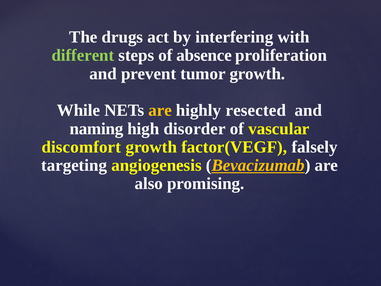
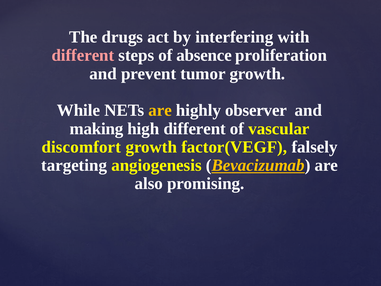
different at (83, 55) colour: light green -> pink
resected: resected -> observer
naming: naming -> making
high disorder: disorder -> different
